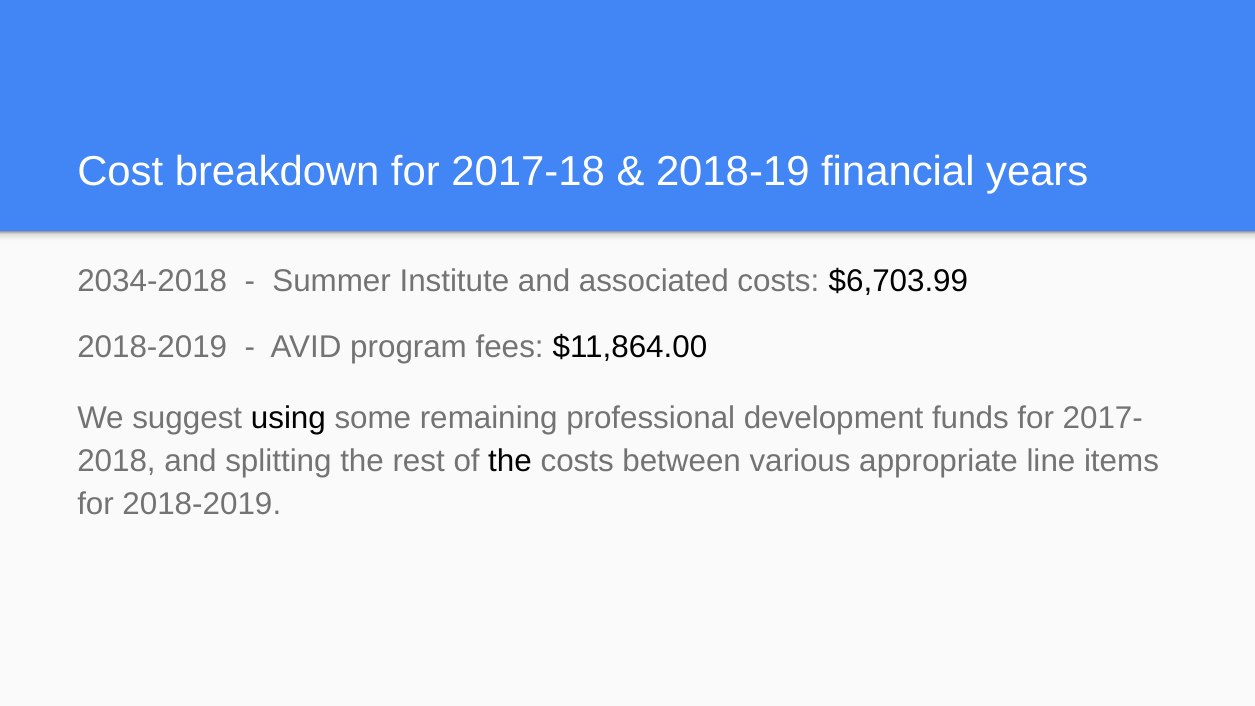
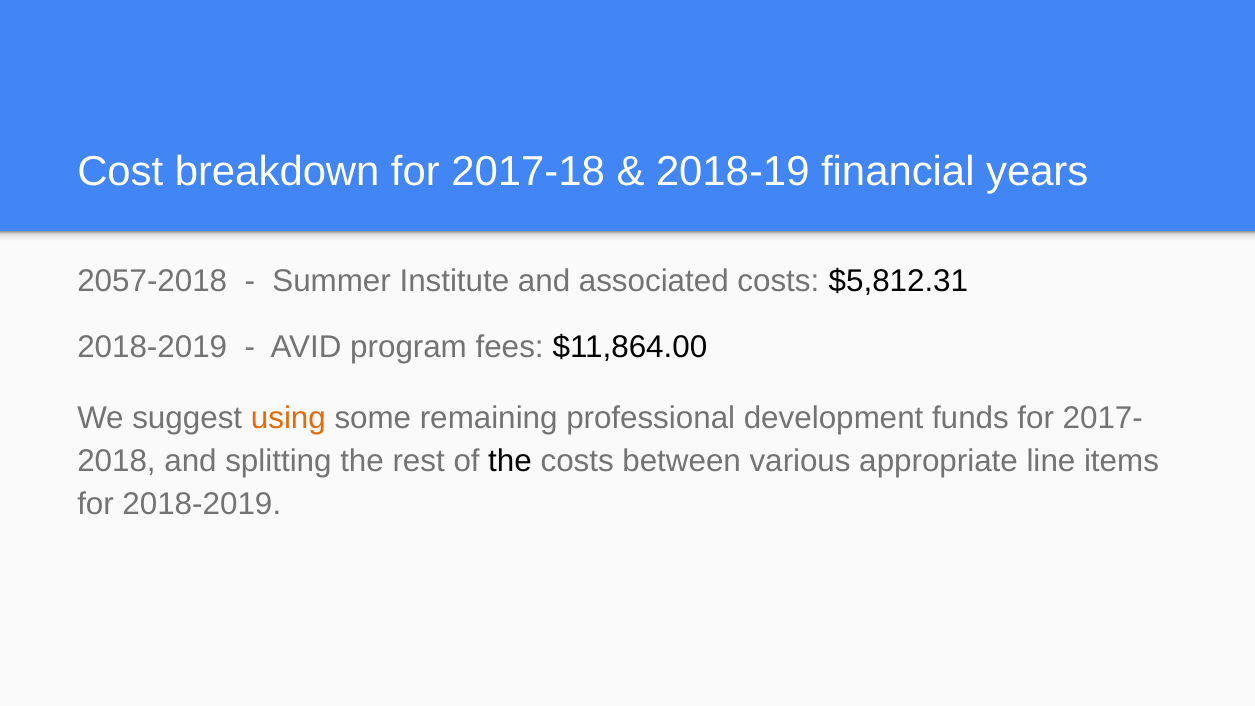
2034-2018: 2034-2018 -> 2057-2018
$6,703.99: $6,703.99 -> $5,812.31
using colour: black -> orange
